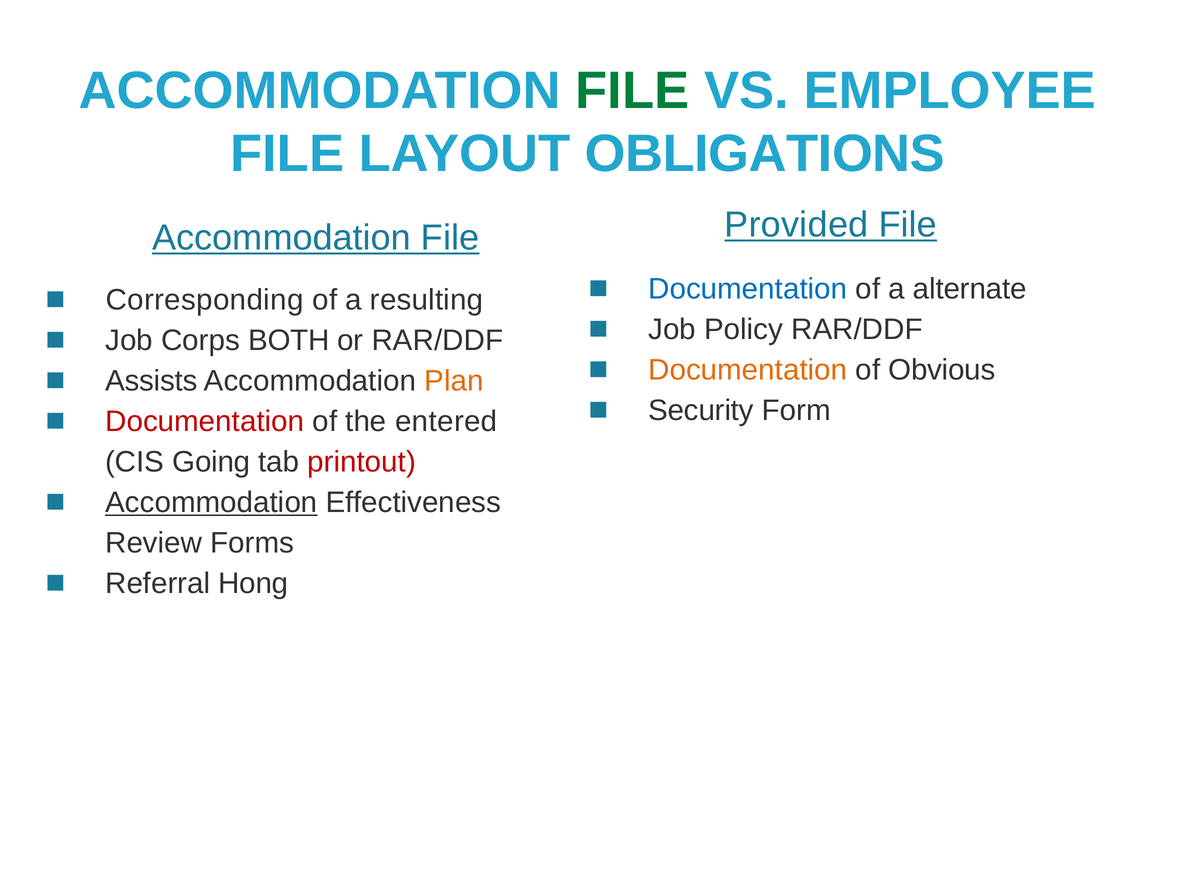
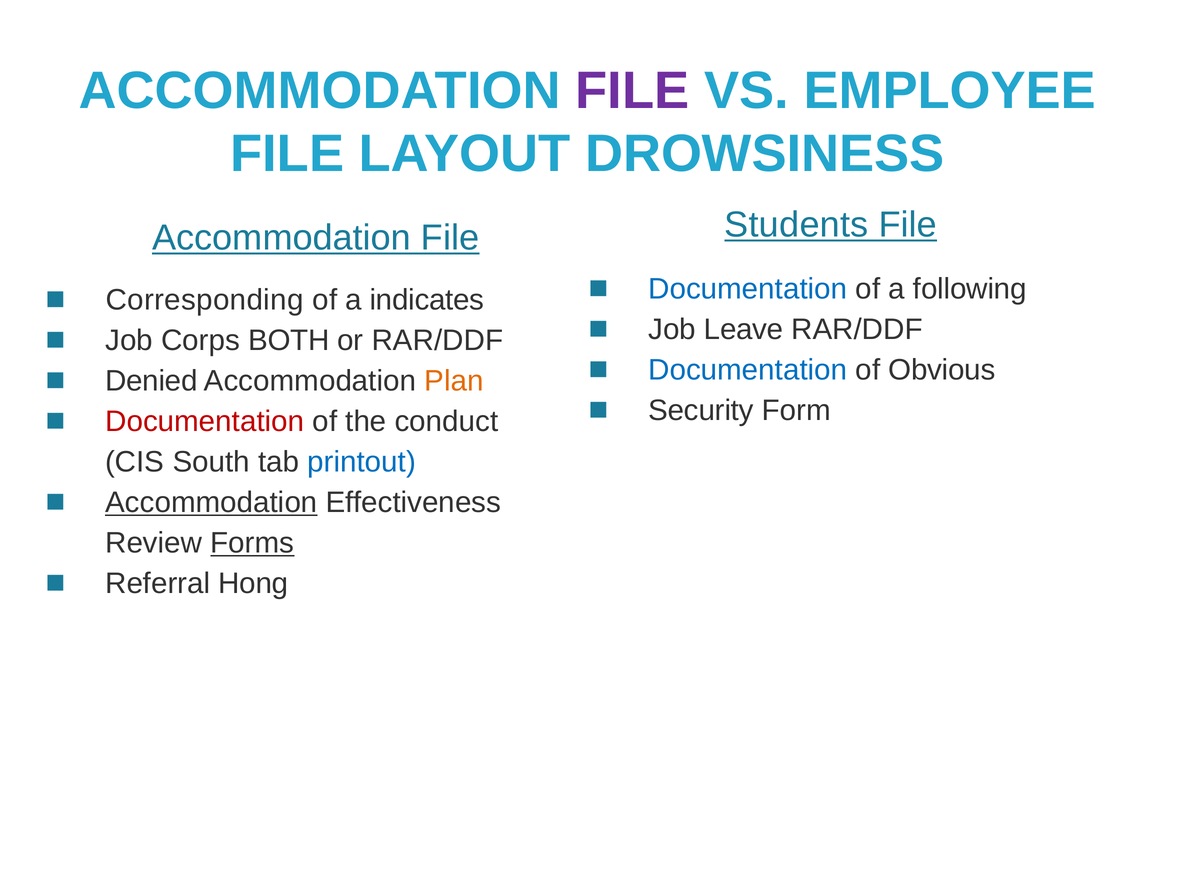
FILE at (632, 91) colour: green -> purple
OBLIGATIONS: OBLIGATIONS -> DROWSINESS
Provided: Provided -> Students
alternate: alternate -> following
resulting: resulting -> indicates
Policy: Policy -> Leave
Documentation at (748, 370) colour: orange -> blue
Assists: Assists -> Denied
entered: entered -> conduct
Going: Going -> South
printout colour: red -> blue
Forms underline: none -> present
